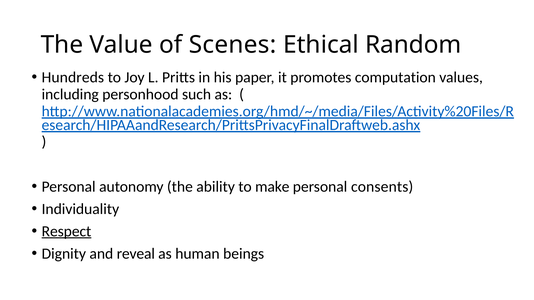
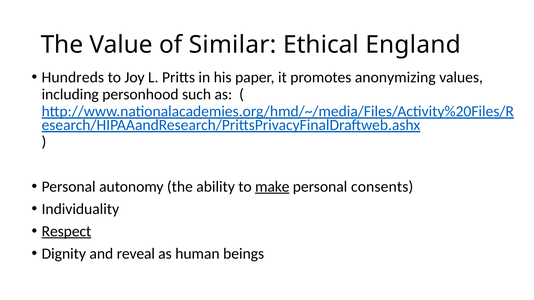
Scenes: Scenes -> Similar
Random: Random -> England
computation: computation -> anonymizing
make underline: none -> present
